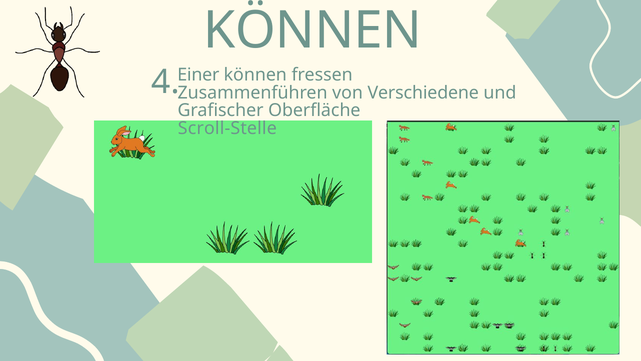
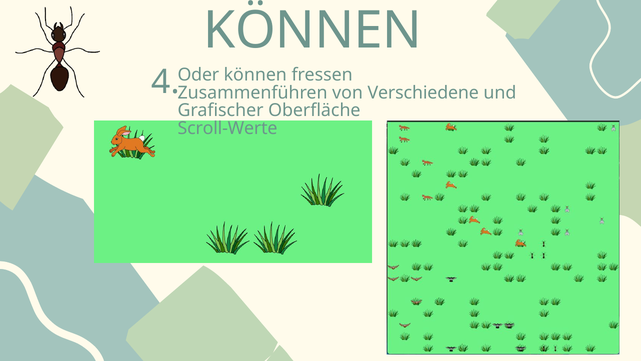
Einer: Einer -> Oder
Scroll-Stelle: Scroll-Stelle -> Scroll-Werte
